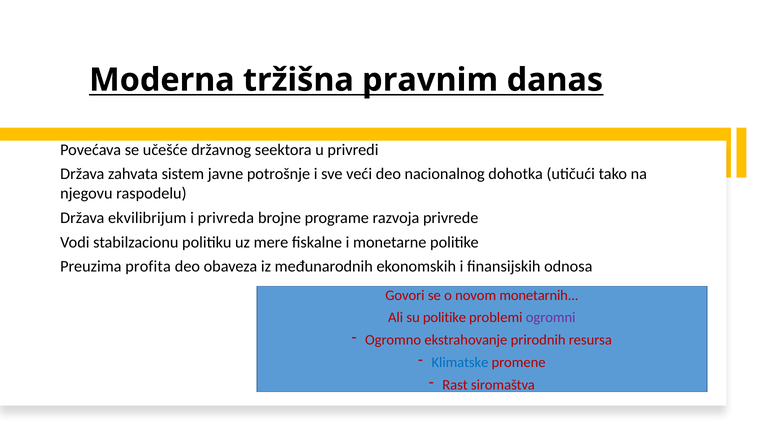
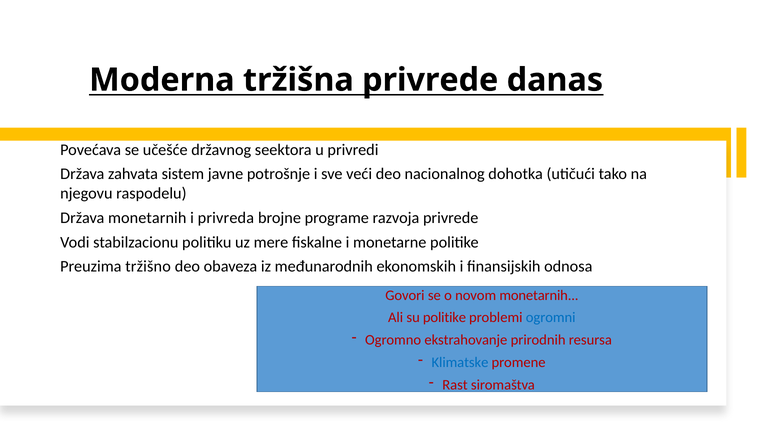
tržišna pravnim: pravnim -> privrede
Država ekvilibrijum: ekvilibrijum -> monetarnih
profita: profita -> tržišno
ogromni colour: purple -> blue
